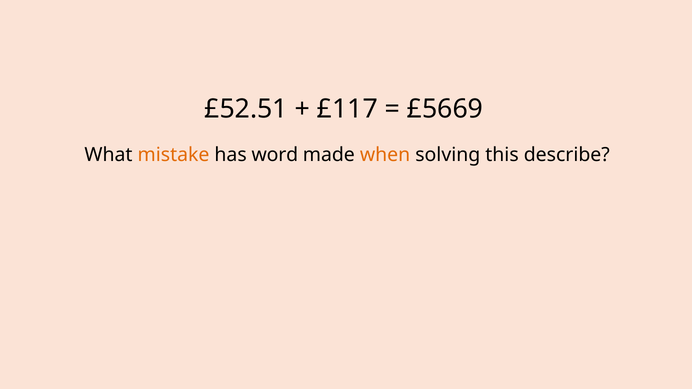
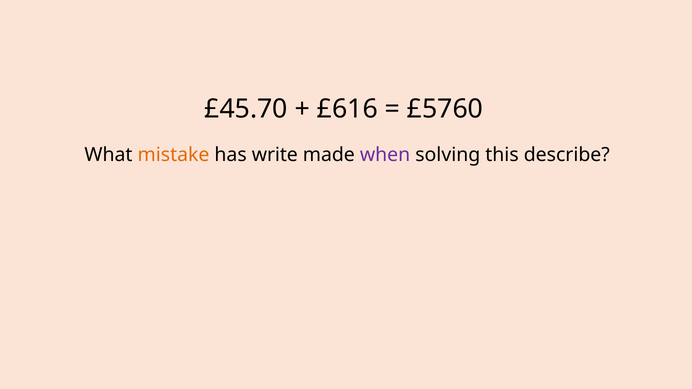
£52.51: £52.51 -> £45.70
£117: £117 -> £616
£5669: £5669 -> £5760
word: word -> write
when colour: orange -> purple
